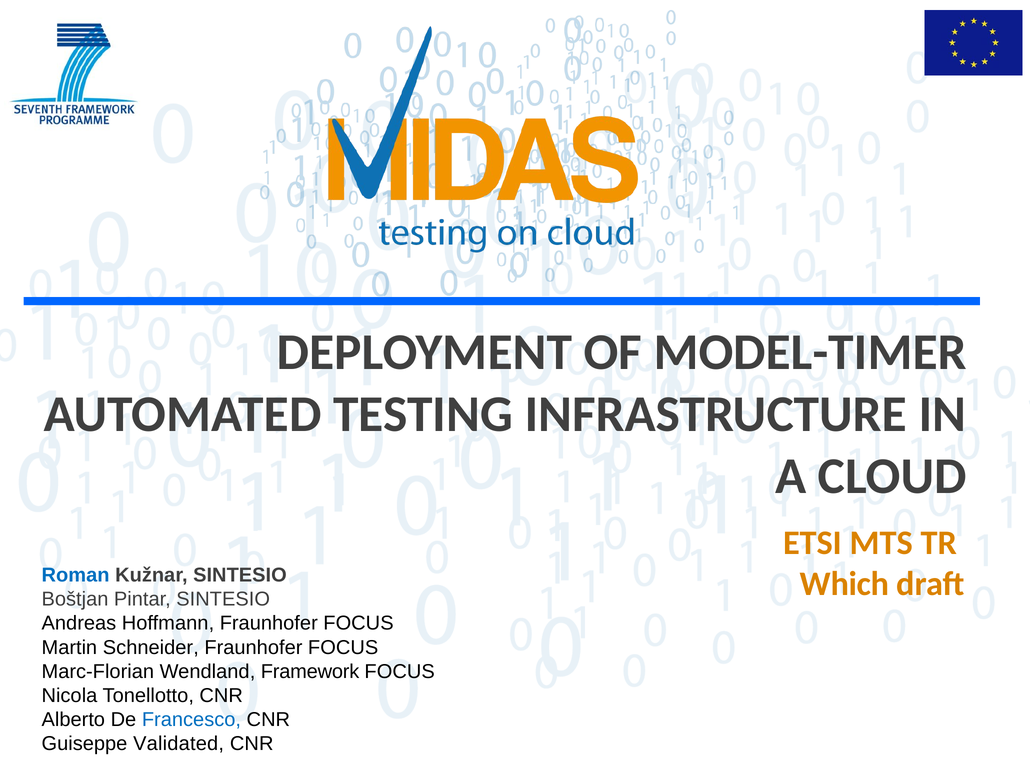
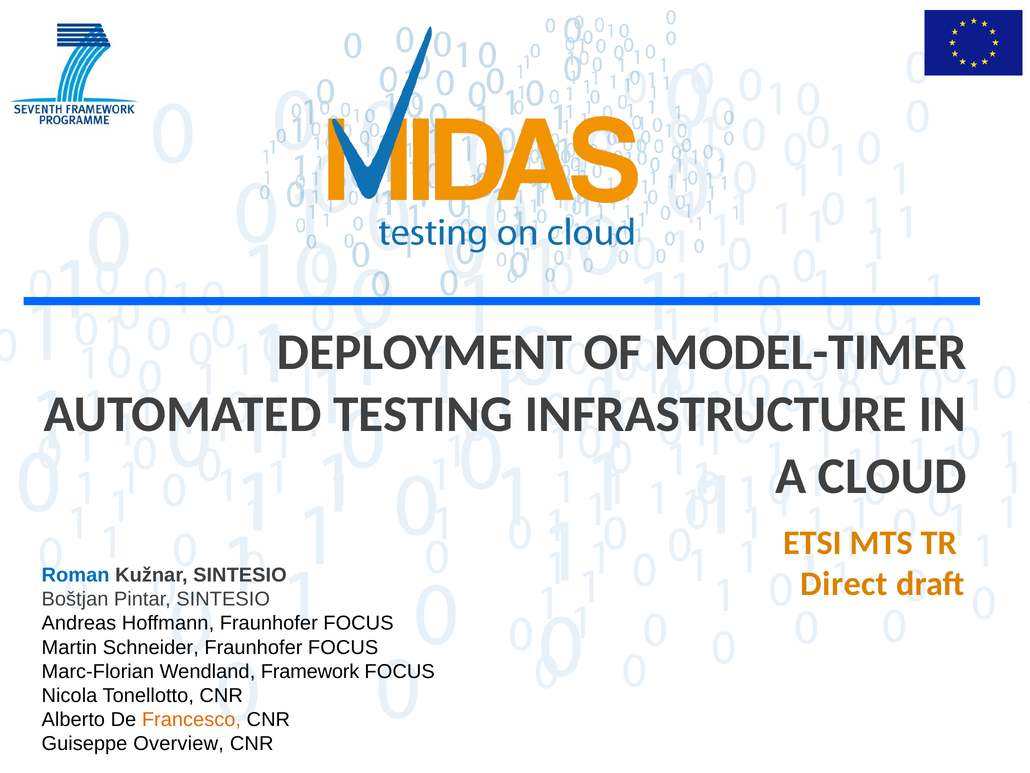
Which: Which -> Direct
Francesco colour: blue -> orange
Validated: Validated -> Overview
